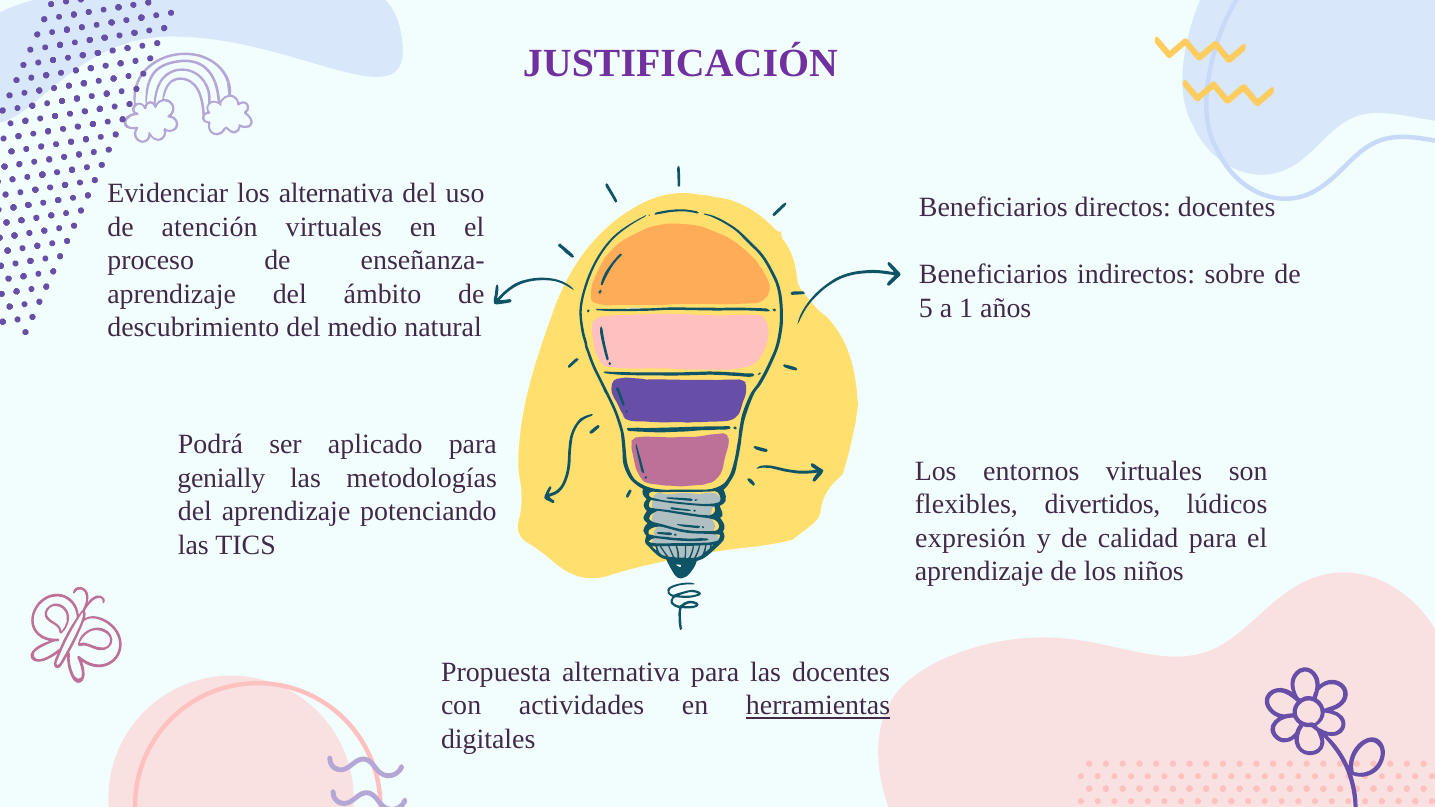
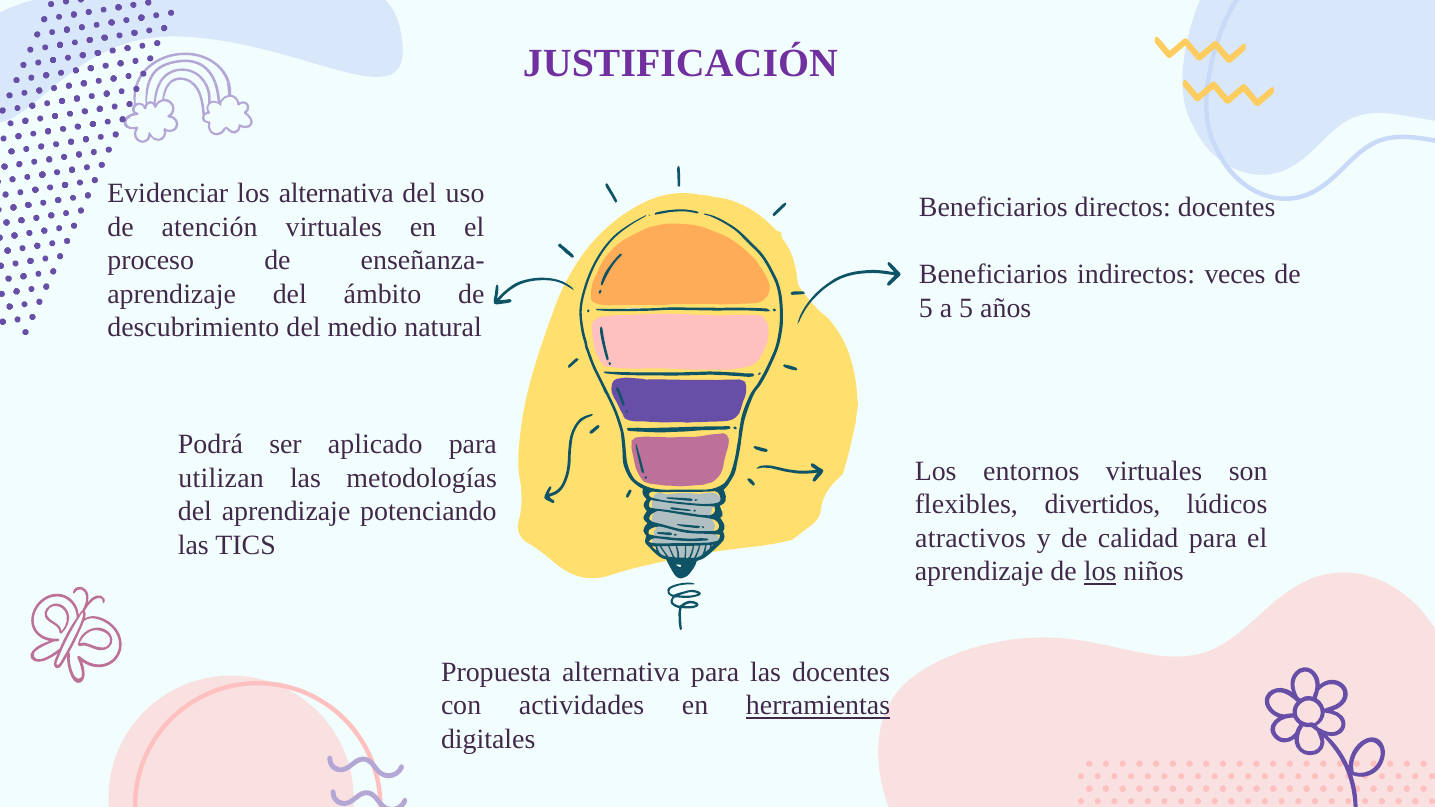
sobre: sobre -> veces
a 1: 1 -> 5
genially: genially -> utilizan
expresión: expresión -> atractivos
los at (1100, 572) underline: none -> present
